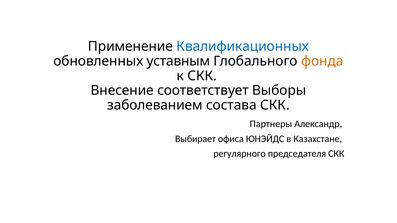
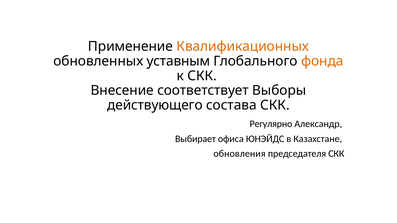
Квалификационных colour: blue -> orange
заболеванием: заболеванием -> действующего
Партнеры: Партнеры -> Регулярно
регулярного: регулярного -> обновления
